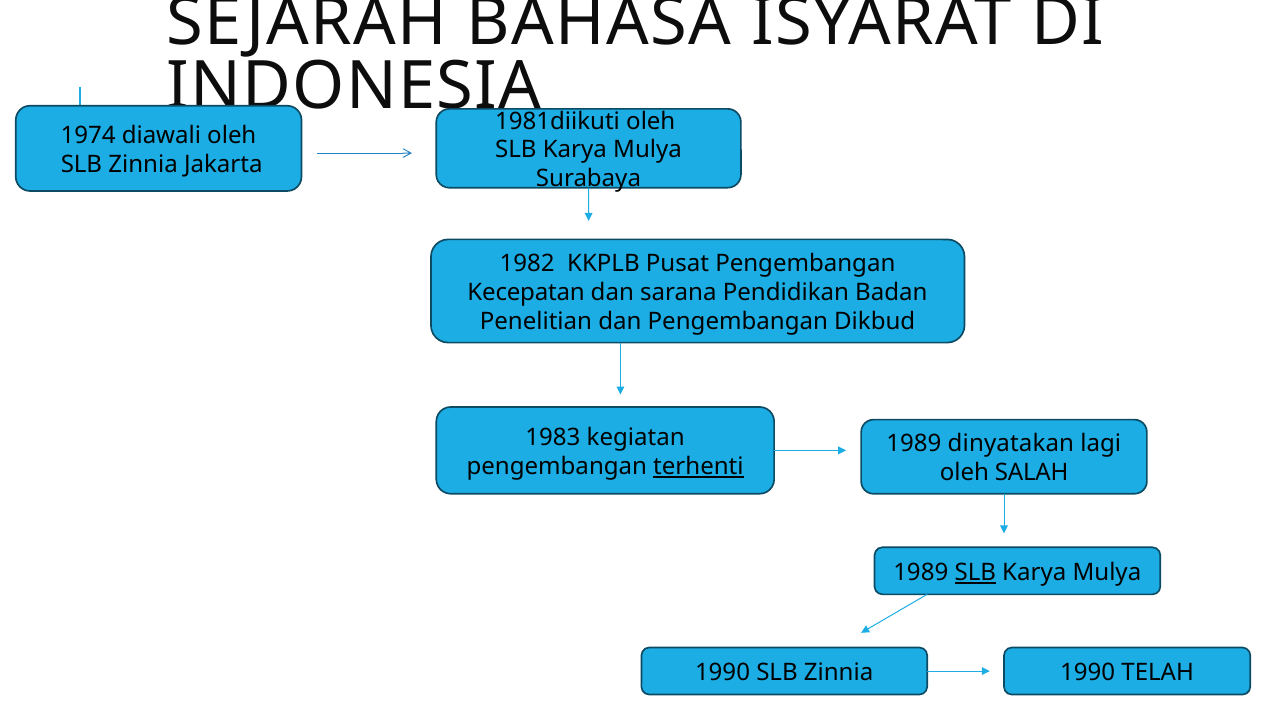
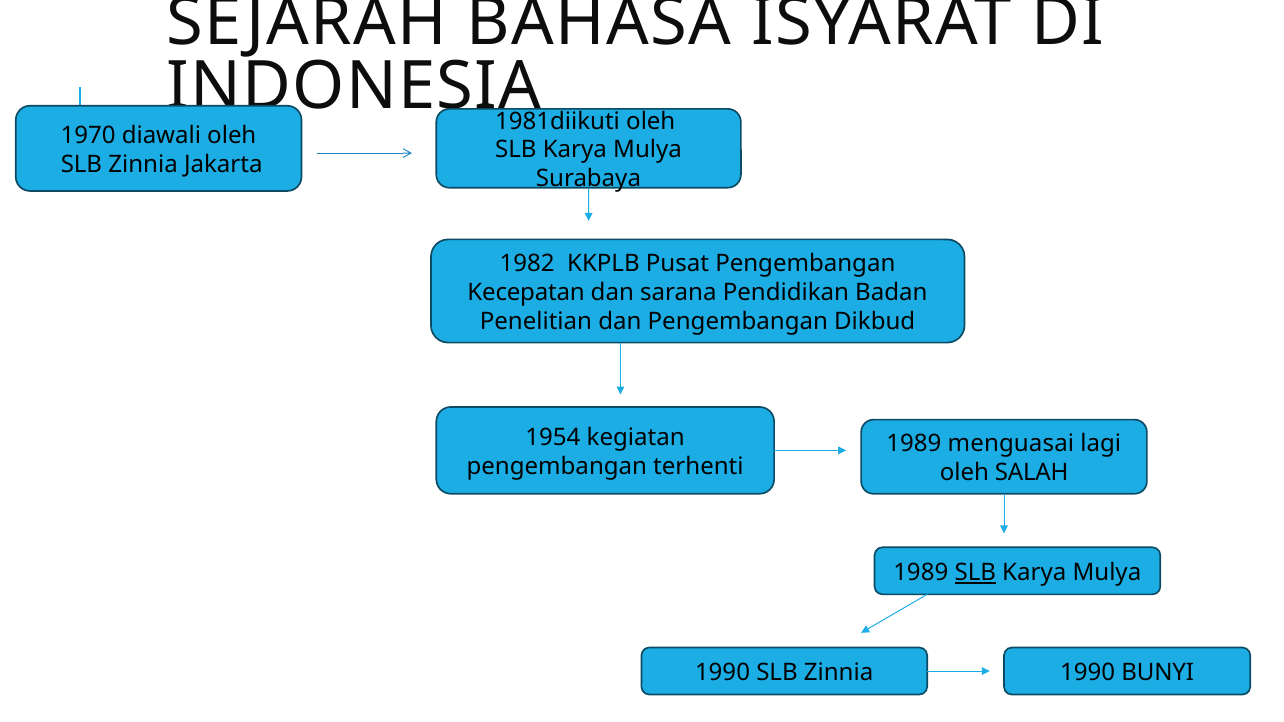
1974: 1974 -> 1970
1983: 1983 -> 1954
dinyatakan: dinyatakan -> menguasai
terhenti underline: present -> none
TELAH: TELAH -> BUNYI
